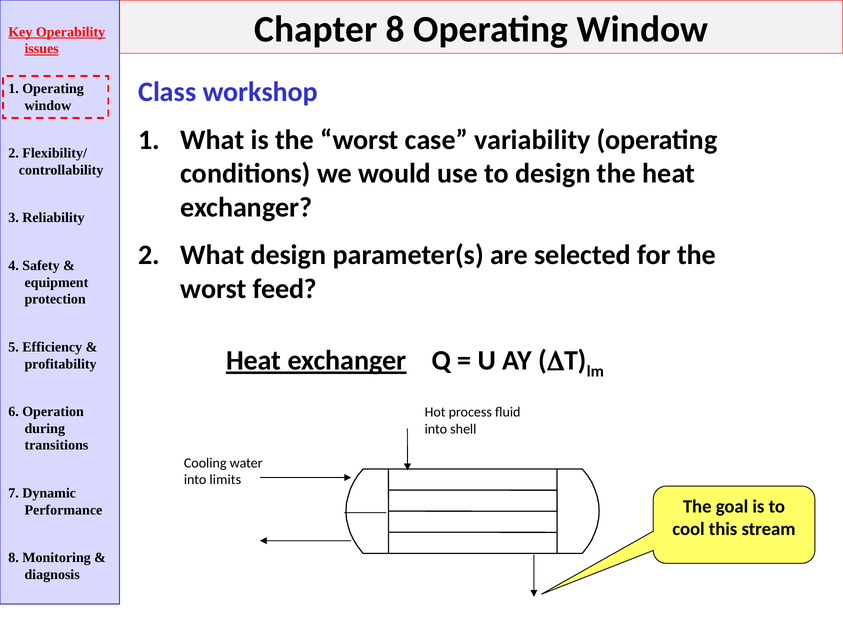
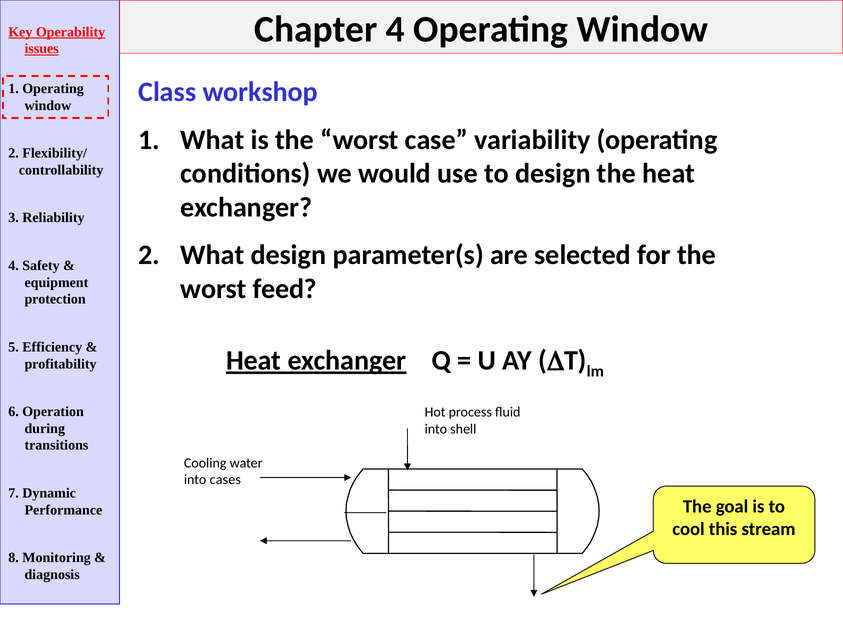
Chapter 8: 8 -> 4
limits: limits -> cases
